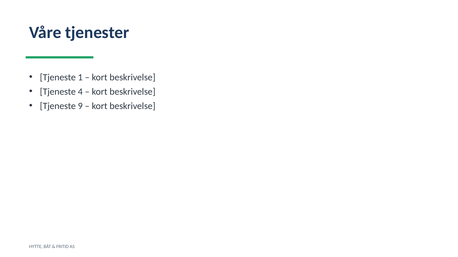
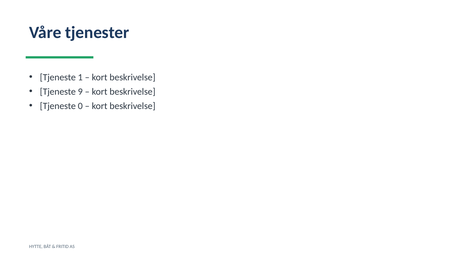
4: 4 -> 9
9: 9 -> 0
